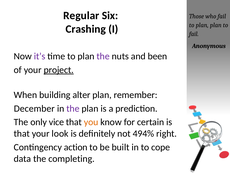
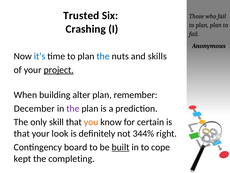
Regular: Regular -> Trusted
it’s colour: purple -> blue
the at (103, 56) colour: purple -> blue
been: been -> skills
vice: vice -> skill
494%: 494% -> 344%
action: action -> board
built underline: none -> present
data: data -> kept
